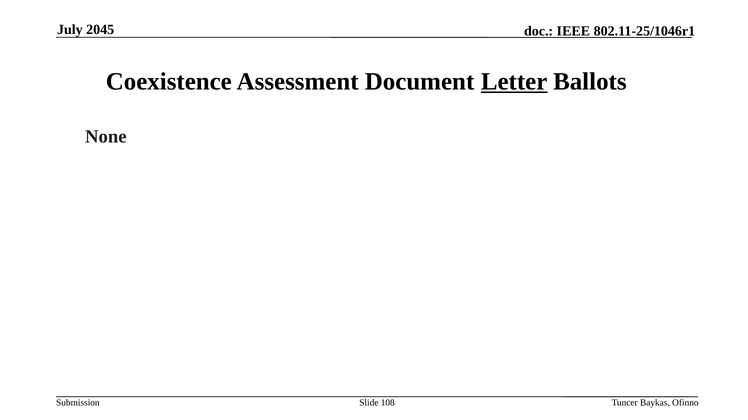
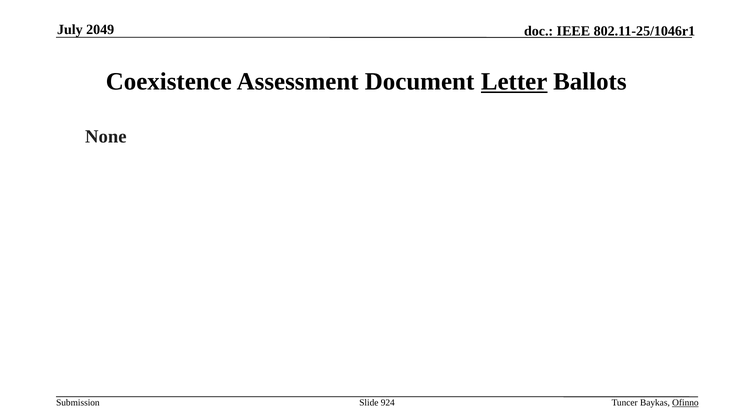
2045: 2045 -> 2049
108: 108 -> 924
Ofinno underline: none -> present
